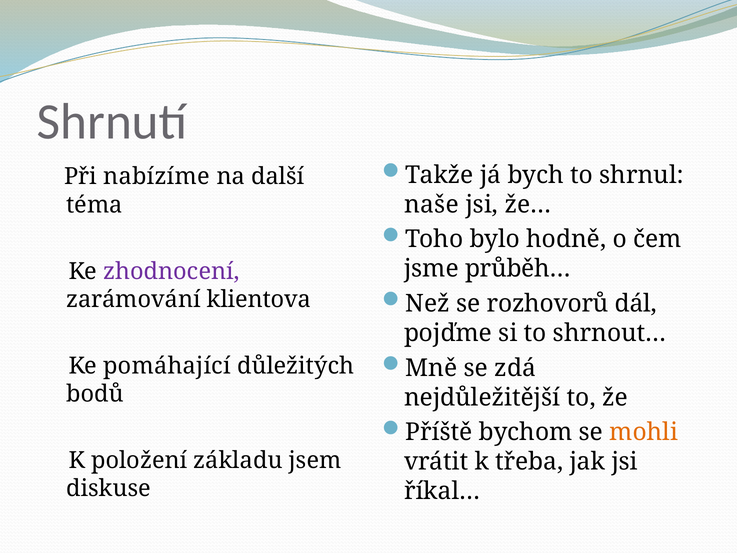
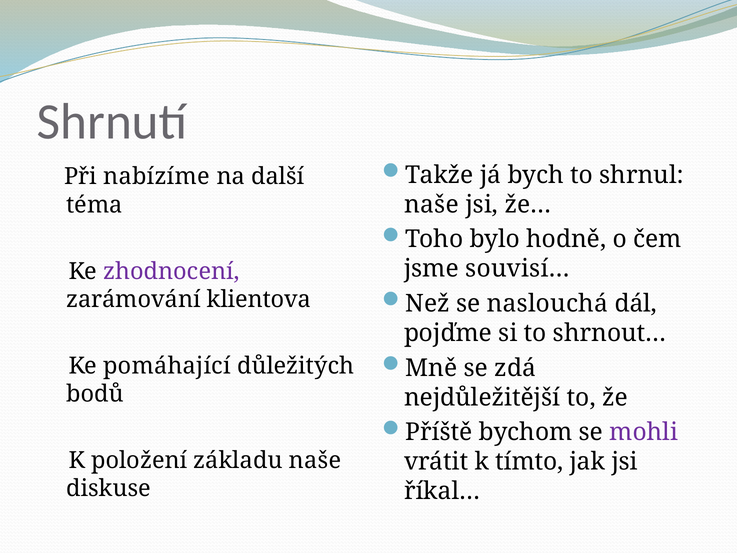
průběh…: průběh… -> souvisí…
rozhovorů: rozhovorů -> naslouchá
mohli colour: orange -> purple
základu jsem: jsem -> naše
třeba: třeba -> tímto
